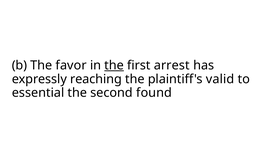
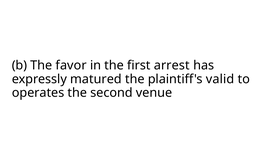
the at (114, 65) underline: present -> none
reaching: reaching -> matured
essential: essential -> operates
found: found -> venue
